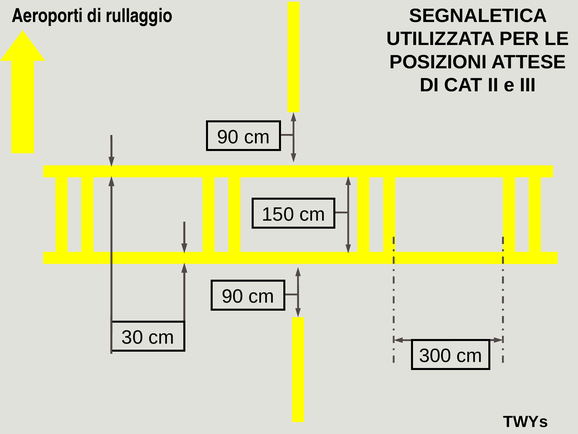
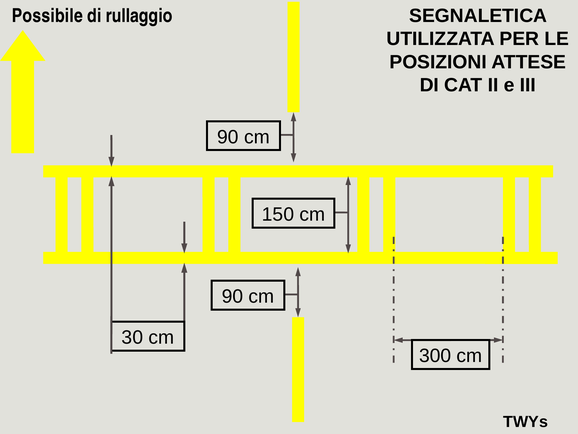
Aeroporti: Aeroporti -> Possibile
